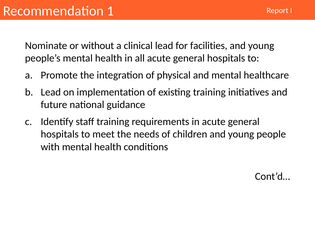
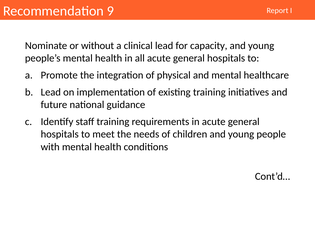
1: 1 -> 9
facilities: facilities -> capacity
